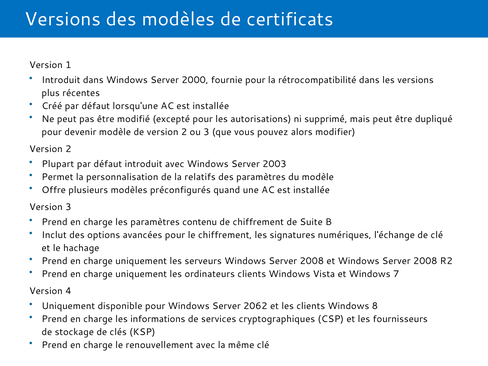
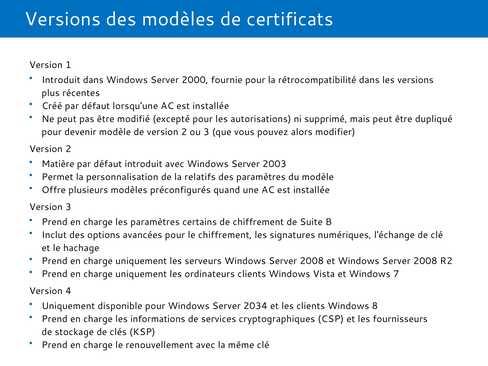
Plupart: Plupart -> Matière
contenu: contenu -> certains
2062: 2062 -> 2034
